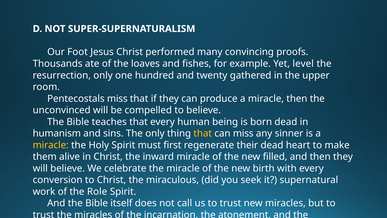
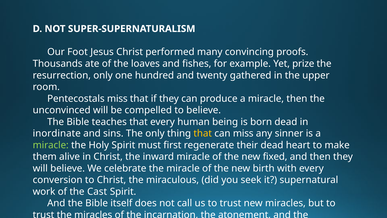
level: level -> prize
humanism: humanism -> inordinate
miracle at (51, 145) colour: yellow -> light green
filled: filled -> fixed
Role: Role -> Cast
